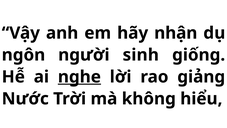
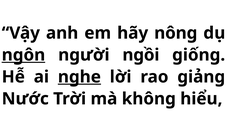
nhận: nhận -> nông
ngôn underline: none -> present
sinh: sinh -> ngồi
